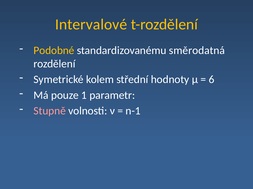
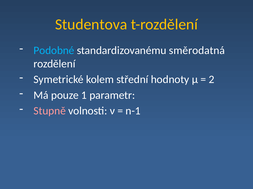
Intervalové: Intervalové -> Studentova
Podobné colour: yellow -> light blue
6: 6 -> 2
